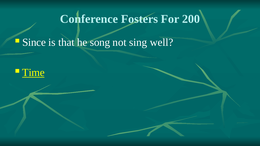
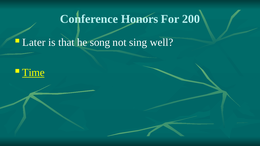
Fosters: Fosters -> Honors
Since: Since -> Later
